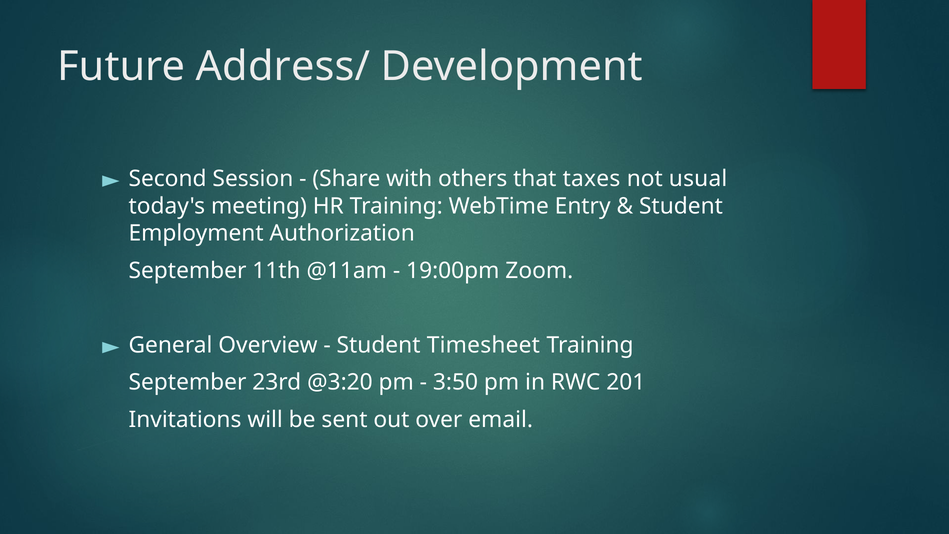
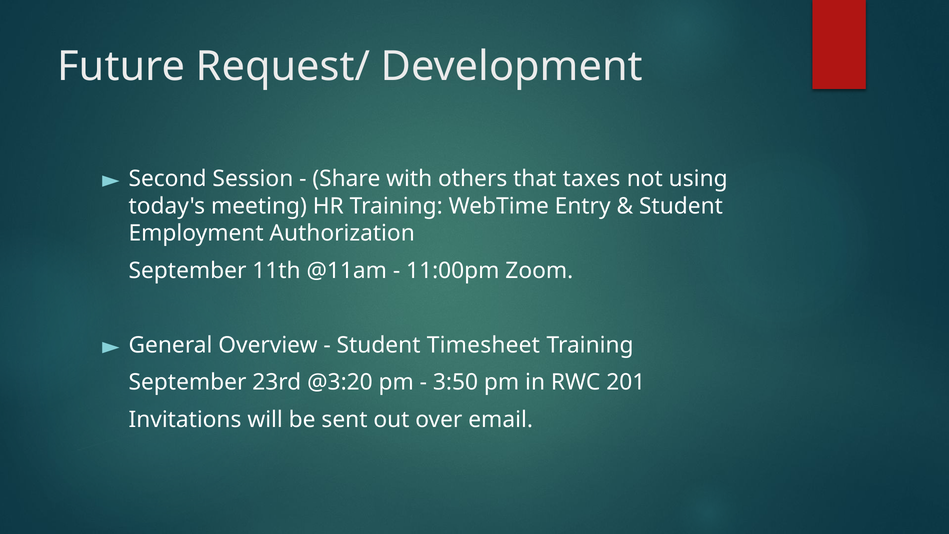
Address/: Address/ -> Request/
usual: usual -> using
19:00pm: 19:00pm -> 11:00pm
